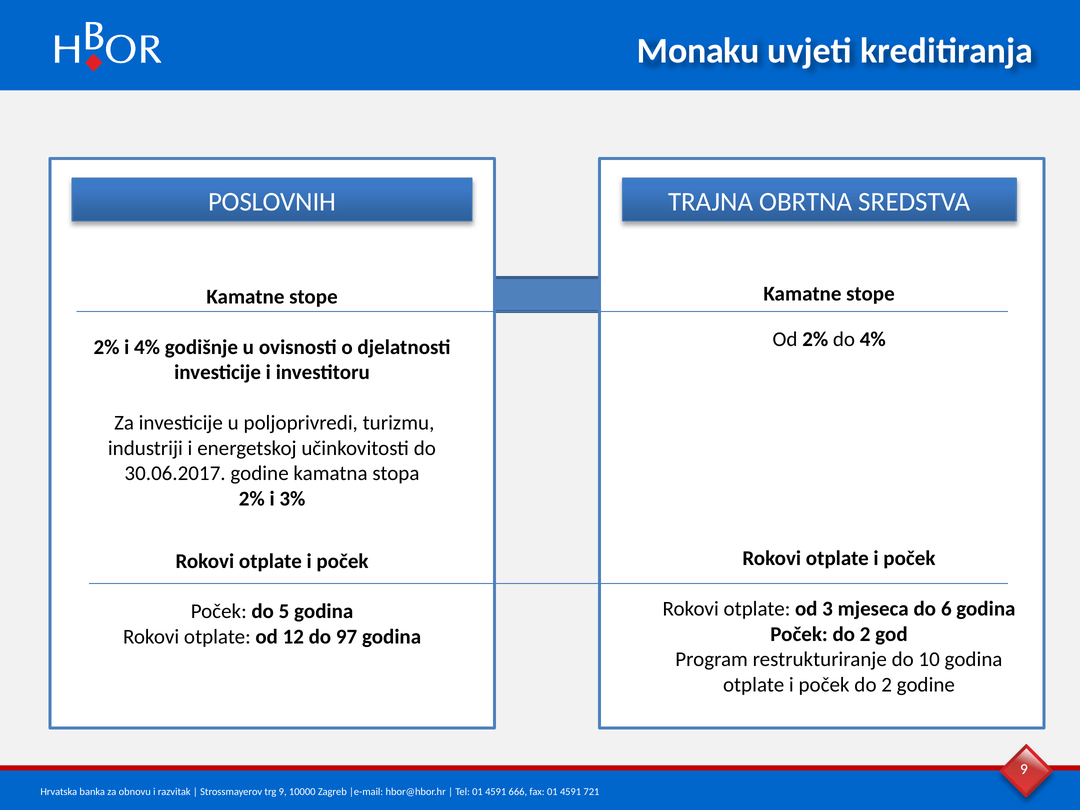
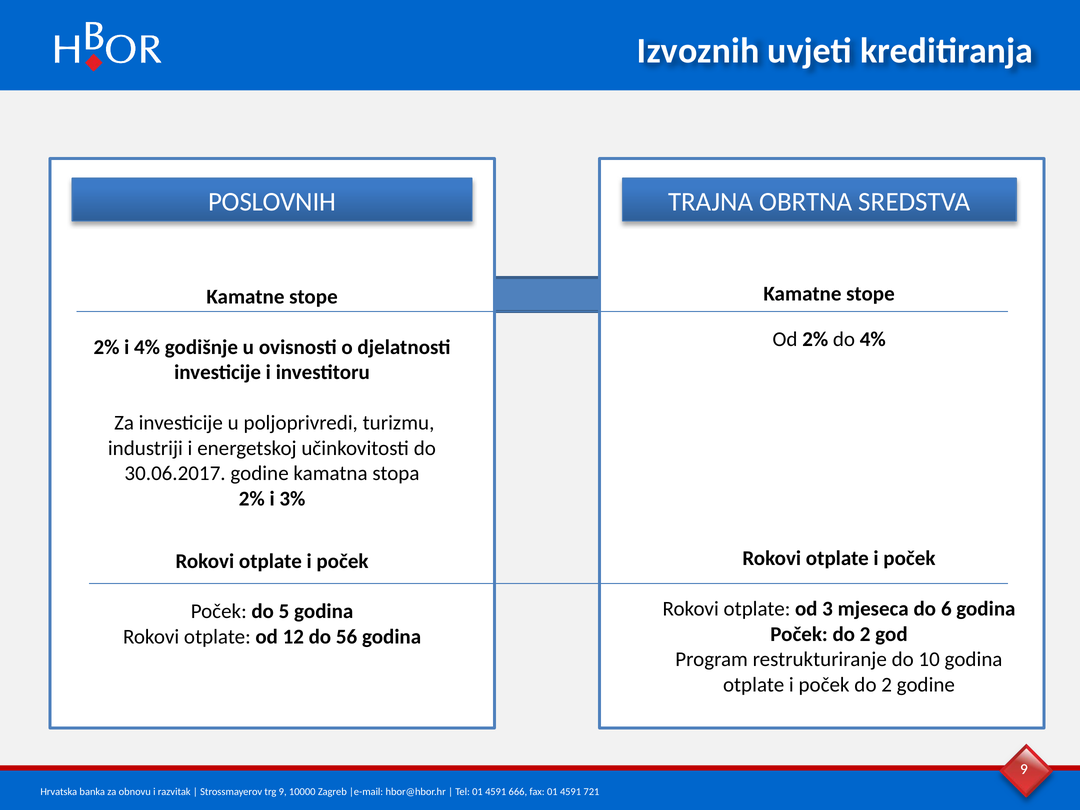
Monaku: Monaku -> Izvoznih
97: 97 -> 56
